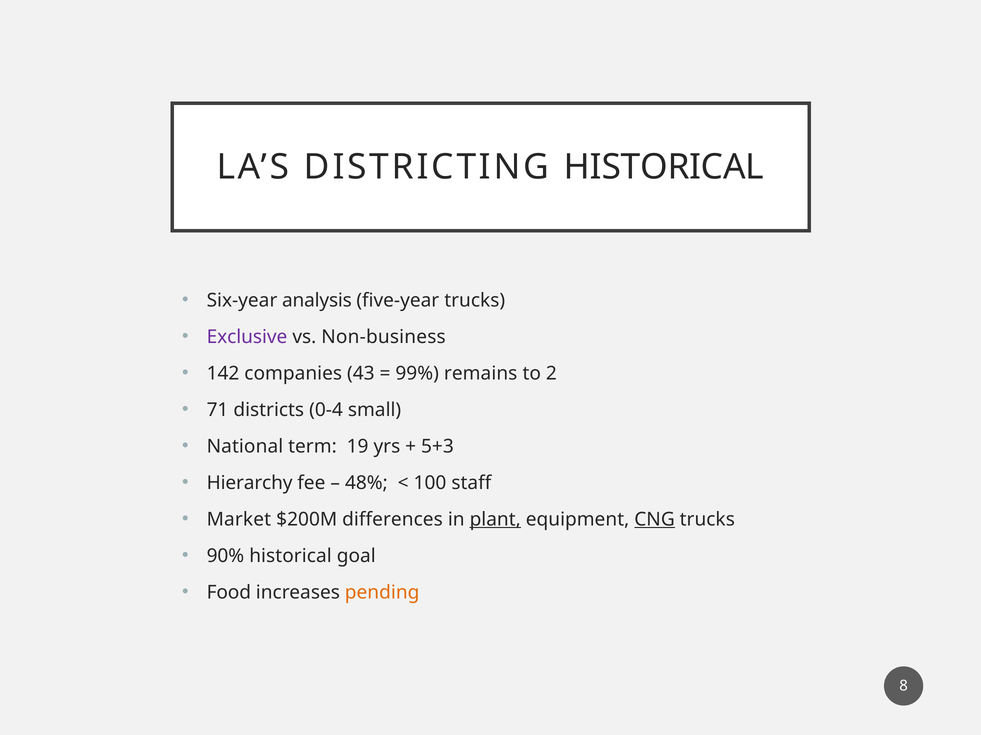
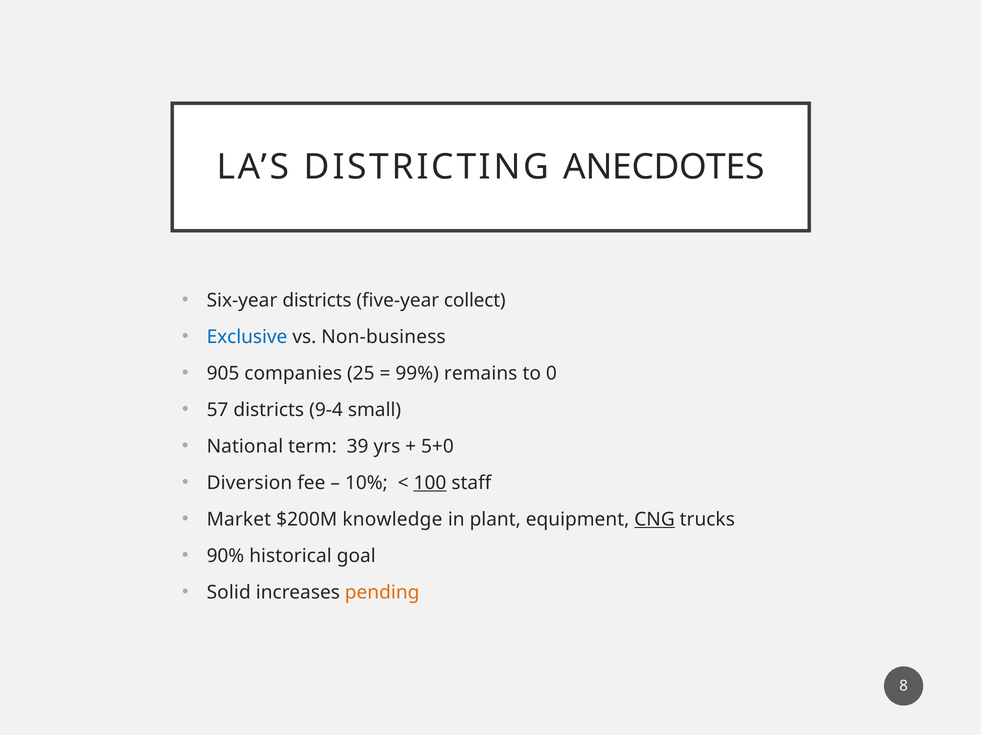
DISTRICTING HISTORICAL: HISTORICAL -> ANECDOTES
Six-year analysis: analysis -> districts
five-year trucks: trucks -> collect
Exclusive colour: purple -> blue
142: 142 -> 905
43: 43 -> 25
2: 2 -> 0
71: 71 -> 57
0-4: 0-4 -> 9-4
19: 19 -> 39
5+3: 5+3 -> 5+0
Hierarchy: Hierarchy -> Diversion
48%: 48% -> 10%
100 underline: none -> present
differences: differences -> knowledge
plant underline: present -> none
Food: Food -> Solid
